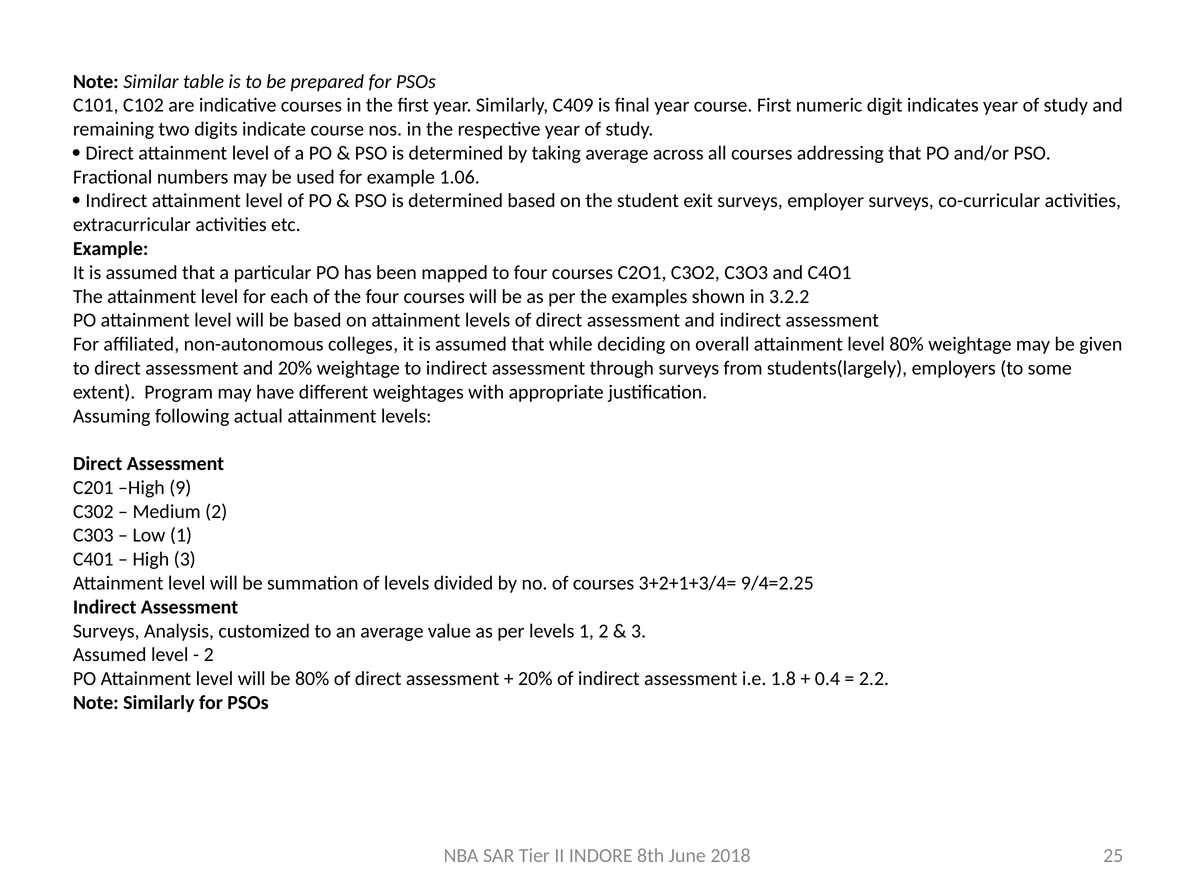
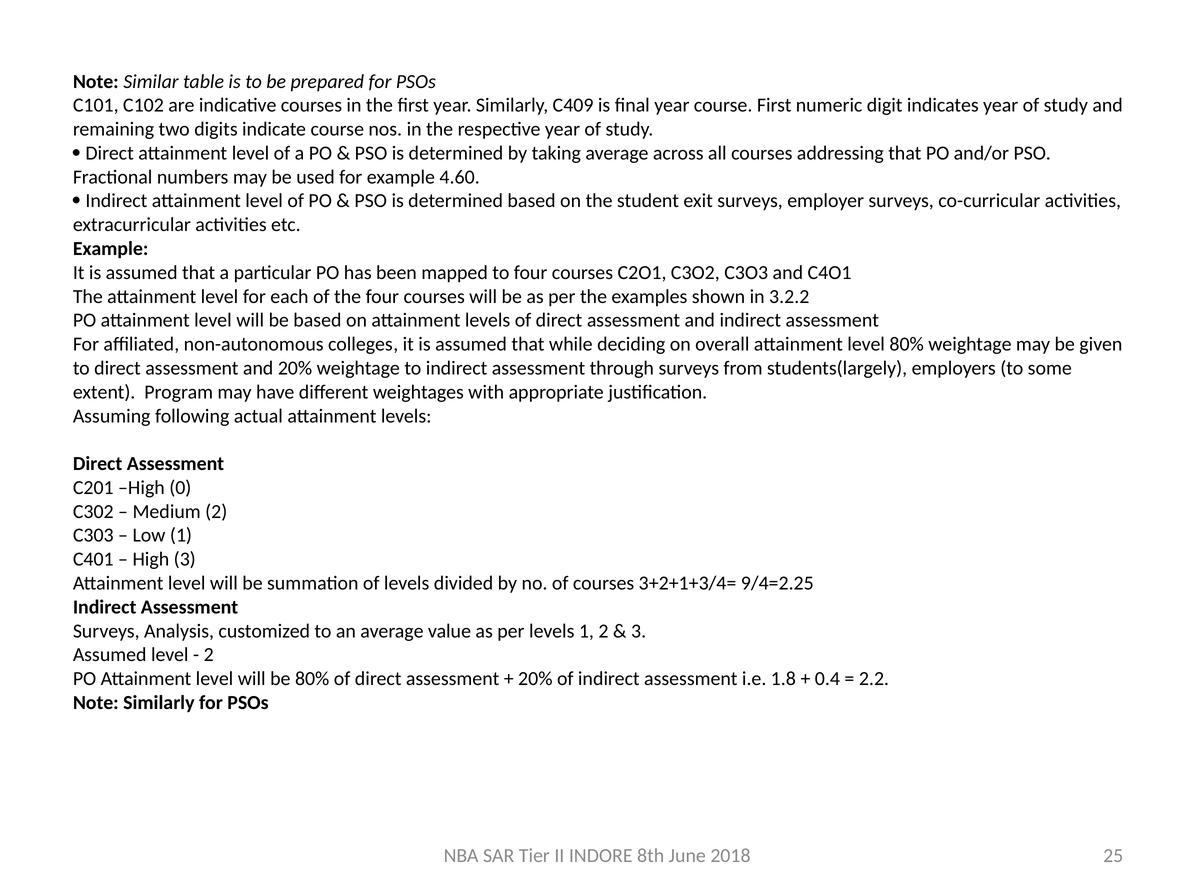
1.06: 1.06 -> 4.60
9: 9 -> 0
